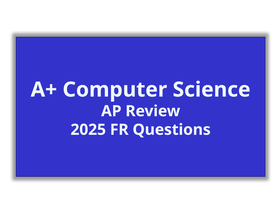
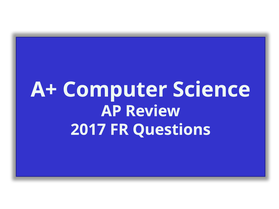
2025: 2025 -> 2017
